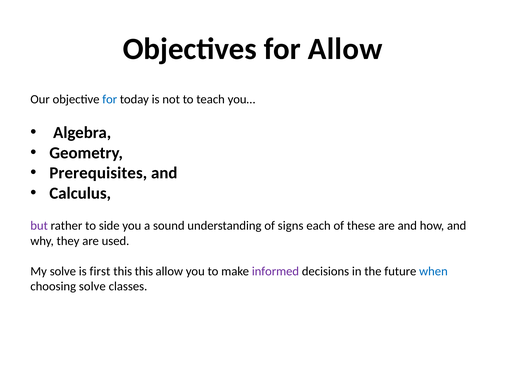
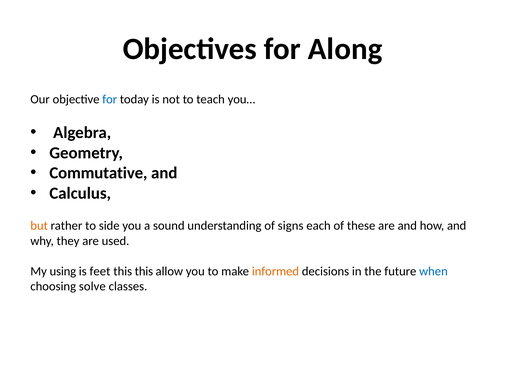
for Allow: Allow -> Along
Prerequisites: Prerequisites -> Commutative
but colour: purple -> orange
My solve: solve -> using
first: first -> feet
informed colour: purple -> orange
